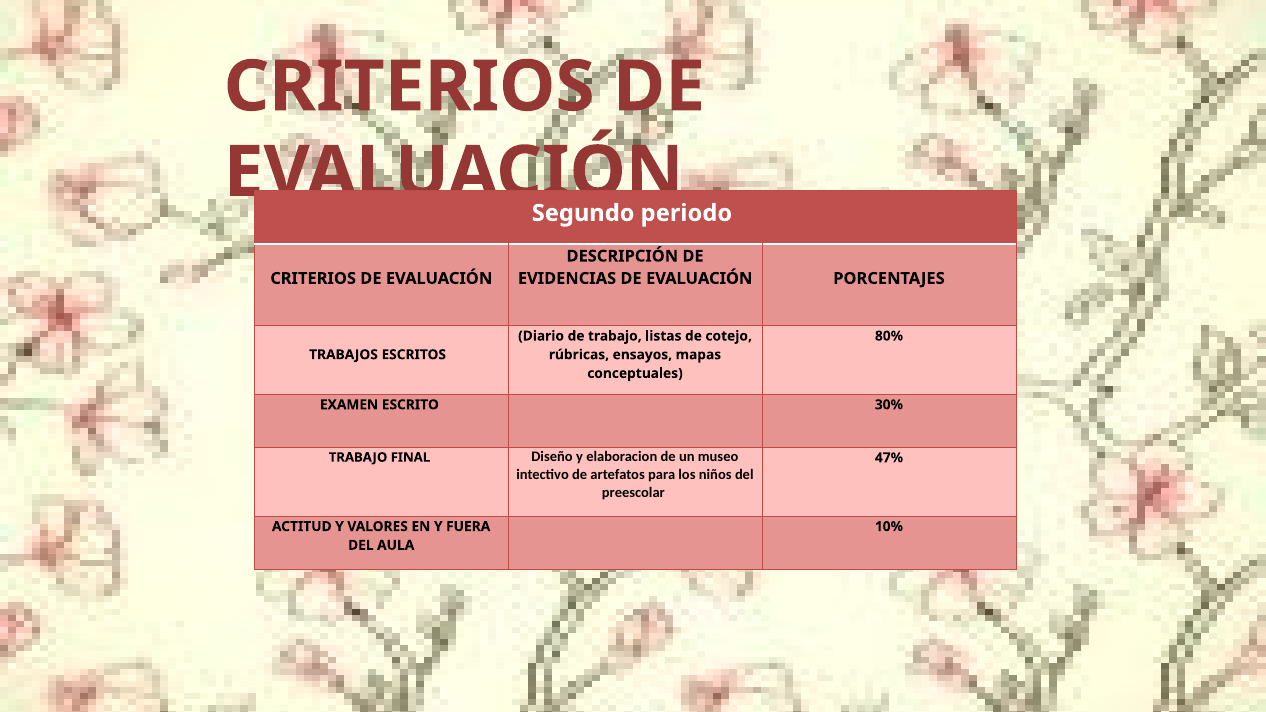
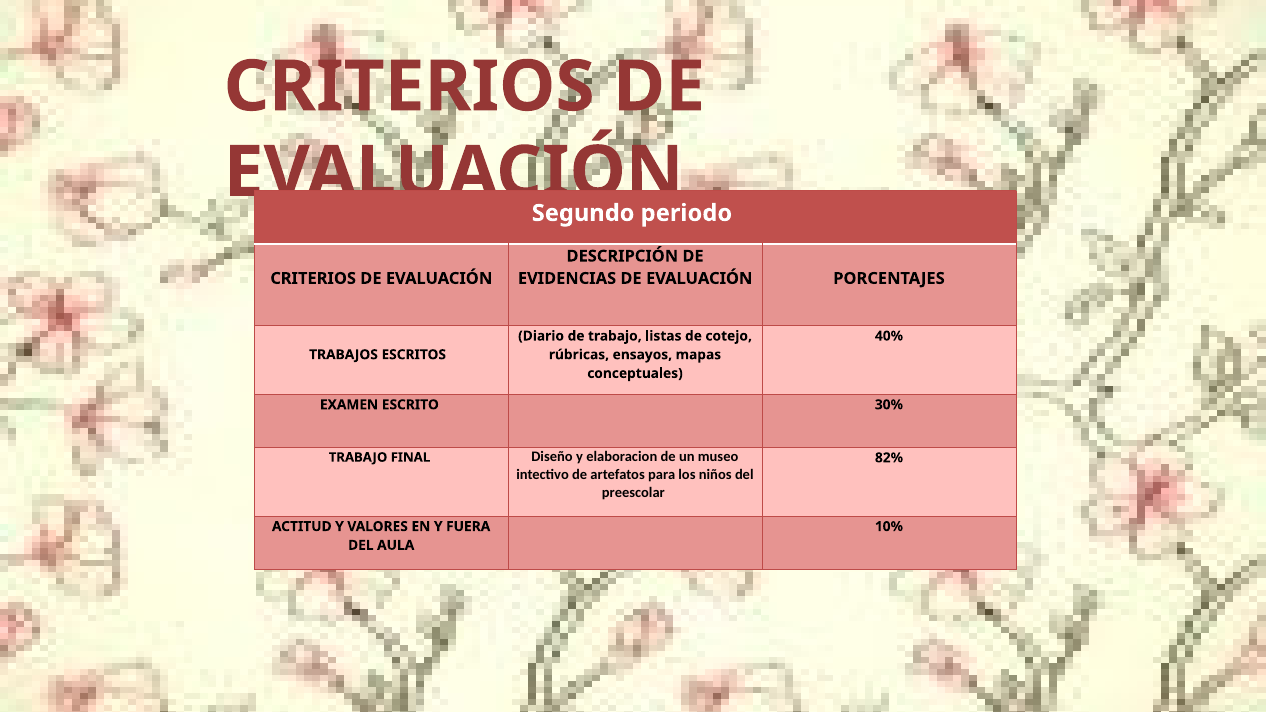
80%: 80% -> 40%
47%: 47% -> 82%
